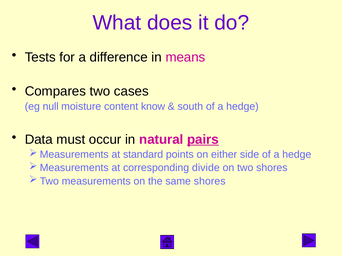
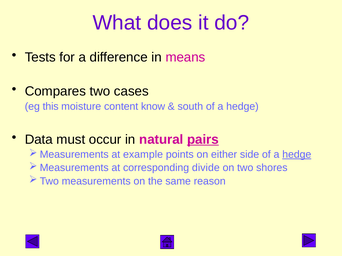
null: null -> this
standard: standard -> example
hedge at (297, 155) underline: none -> present
same shores: shores -> reason
